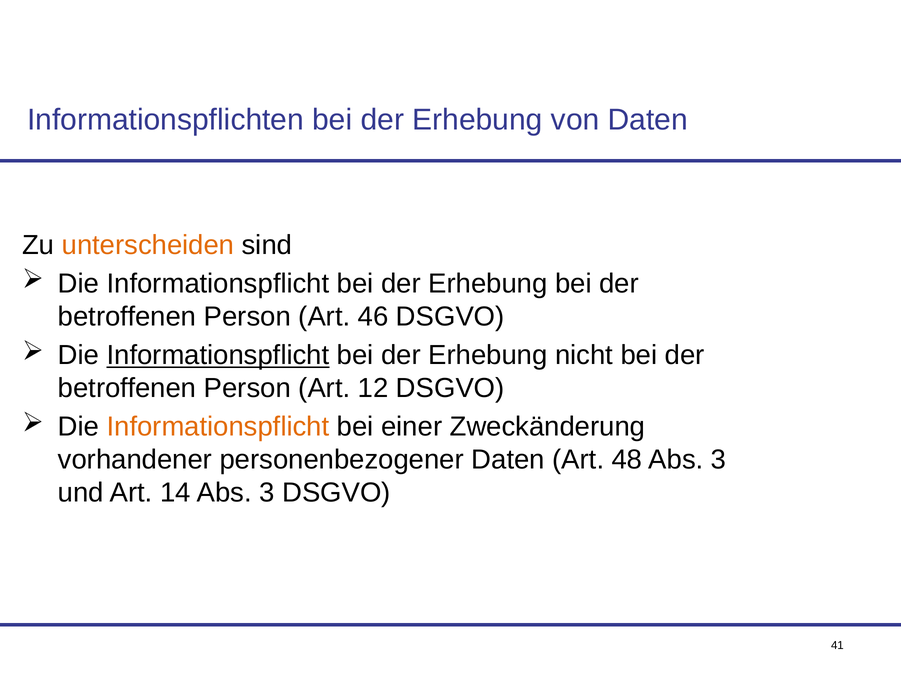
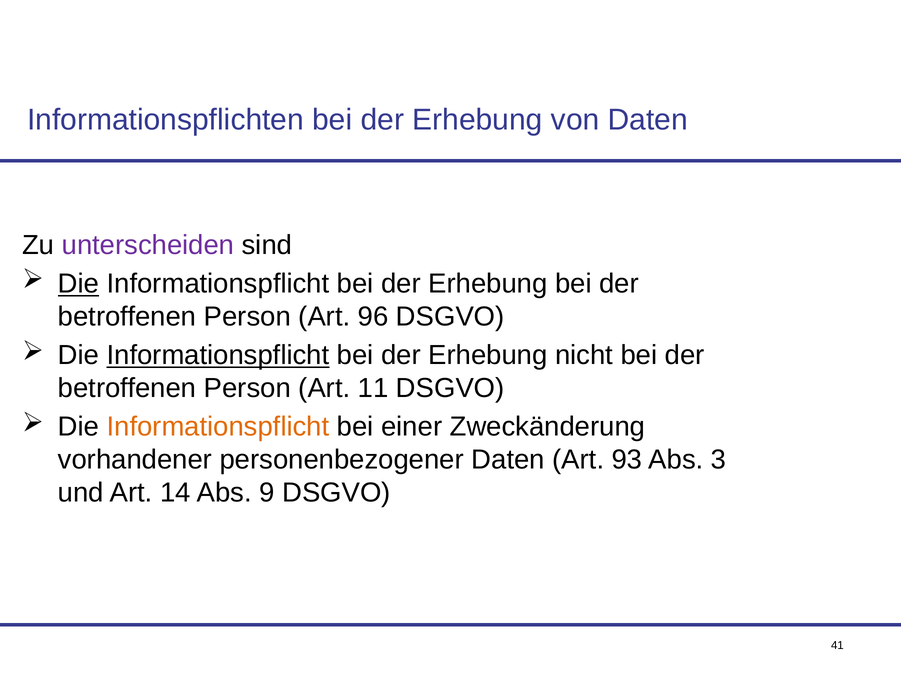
unterscheiden colour: orange -> purple
Die at (79, 284) underline: none -> present
46: 46 -> 96
12: 12 -> 11
48: 48 -> 93
14 Abs 3: 3 -> 9
